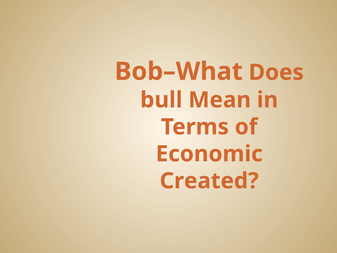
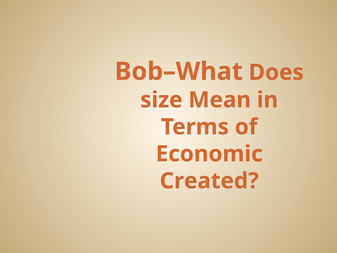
bull: bull -> size
